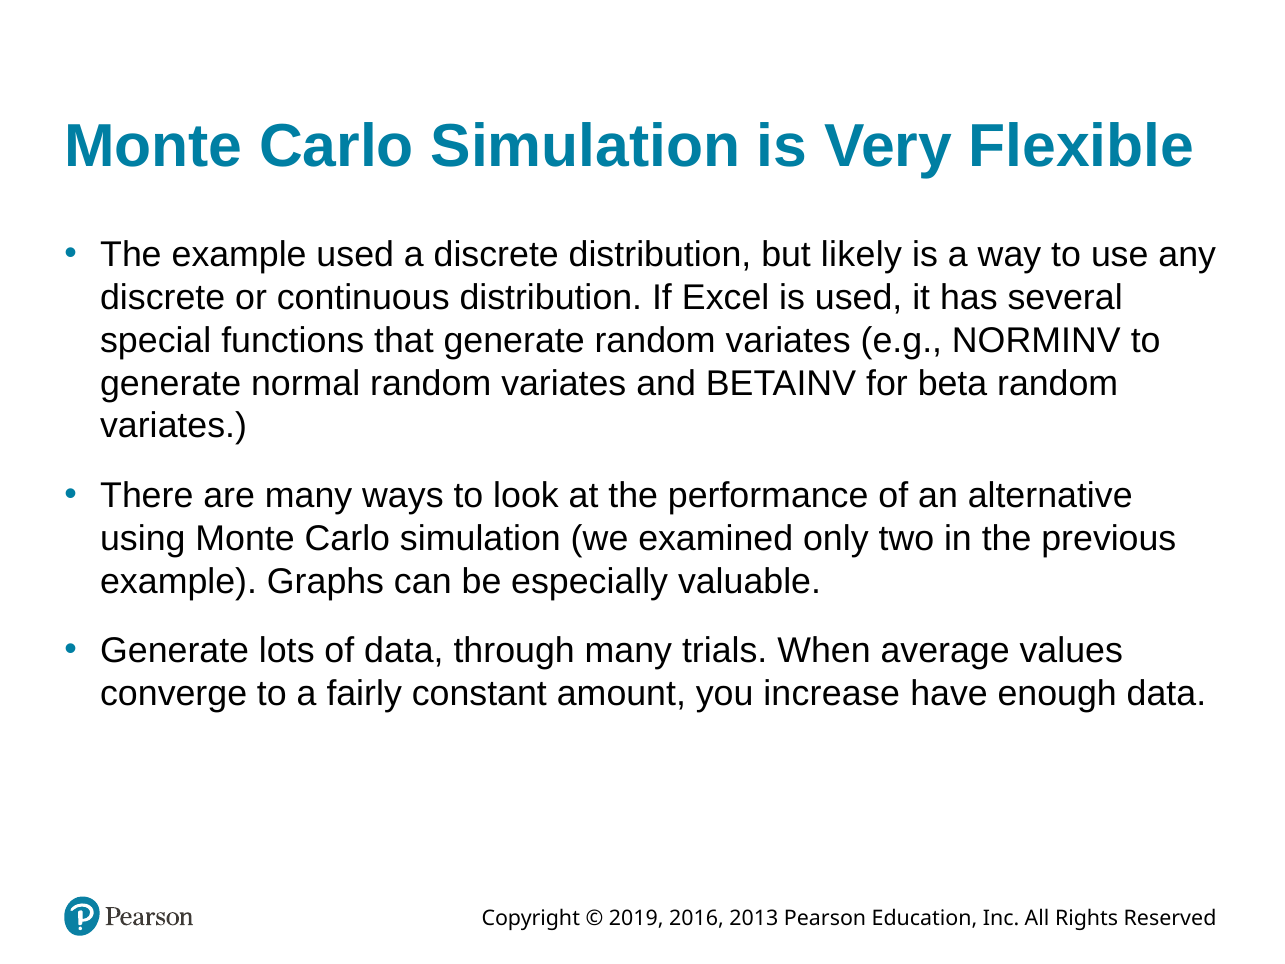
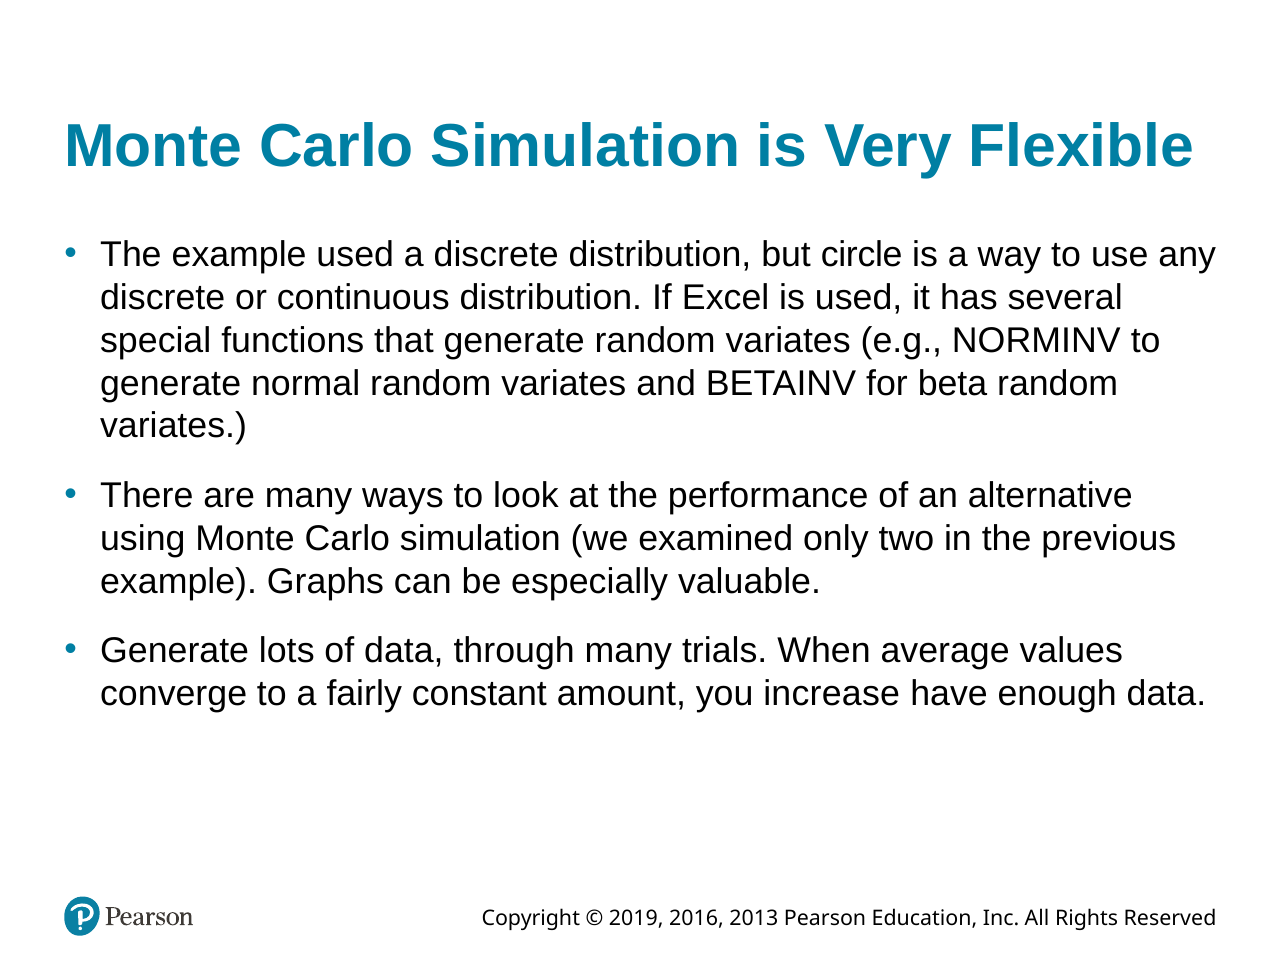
likely: likely -> circle
